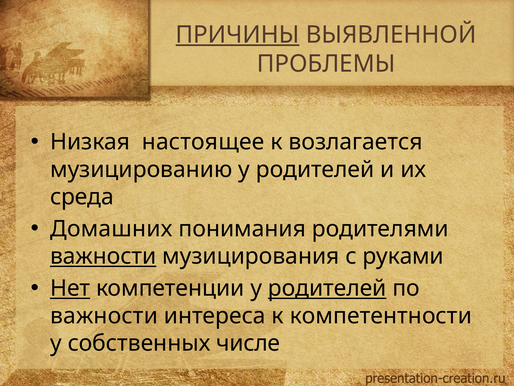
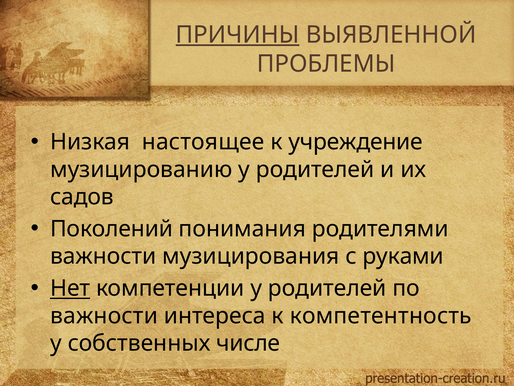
возлагается: возлагается -> учреждение
среда: среда -> садов
Домашних: Домашних -> Поколений
важности at (103, 256) underline: present -> none
родителей at (327, 288) underline: present -> none
компетентности: компетентности -> компетентность
